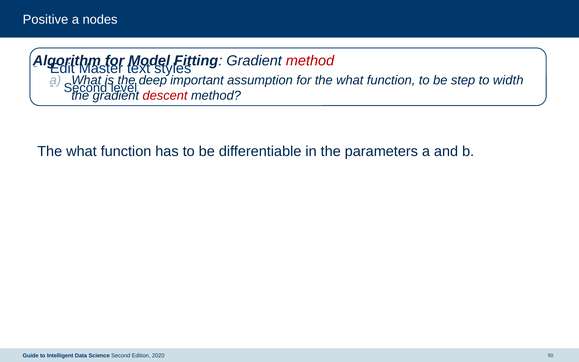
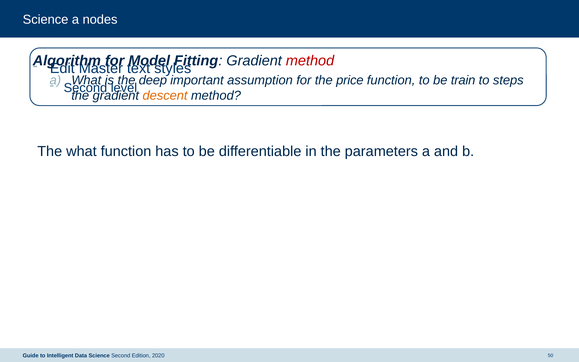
Positive at (45, 20): Positive -> Science
for the what: what -> price
step: step -> train
width: width -> steps
descent colour: red -> orange
